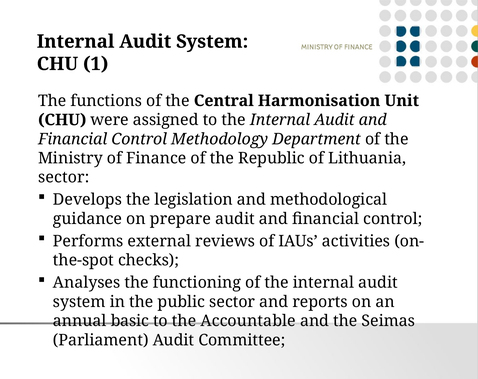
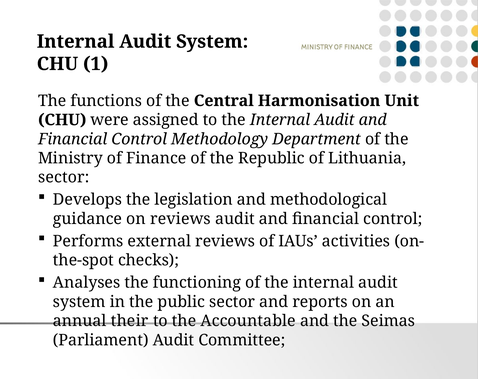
on prepare: prepare -> reviews
basic: basic -> their
